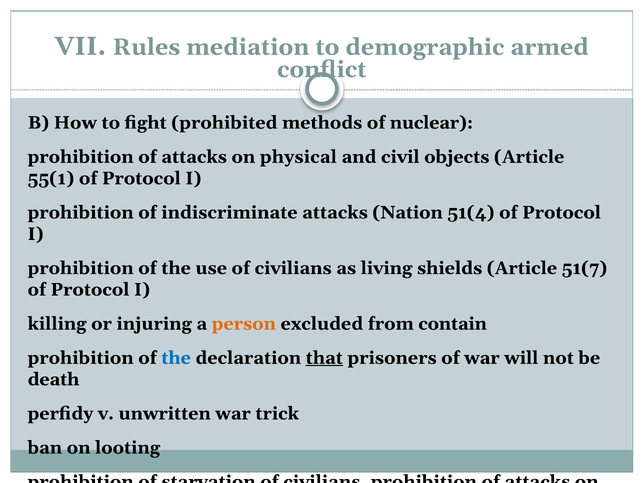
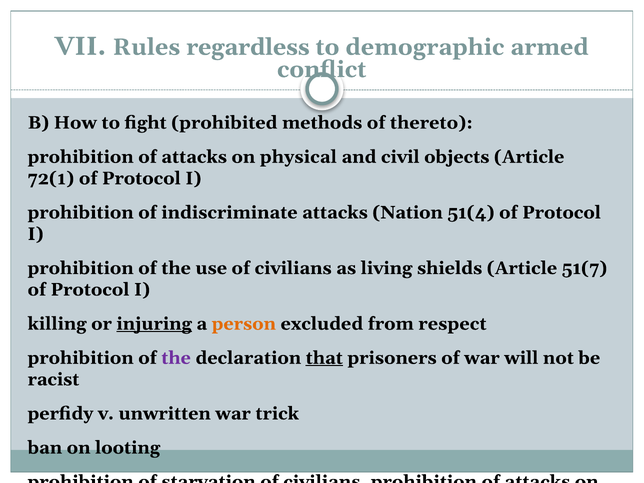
mediation: mediation -> regardless
of nuclear: nuclear -> thereto
55(1: 55(1 -> 72(1
injuring underline: none -> present
contain: contain -> respect
the at (176, 358) colour: blue -> purple
death: death -> racist
